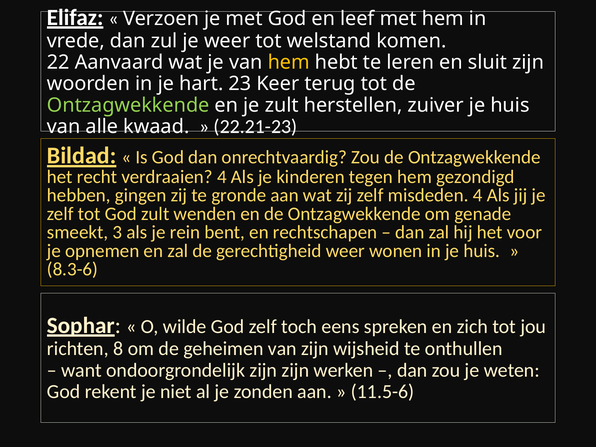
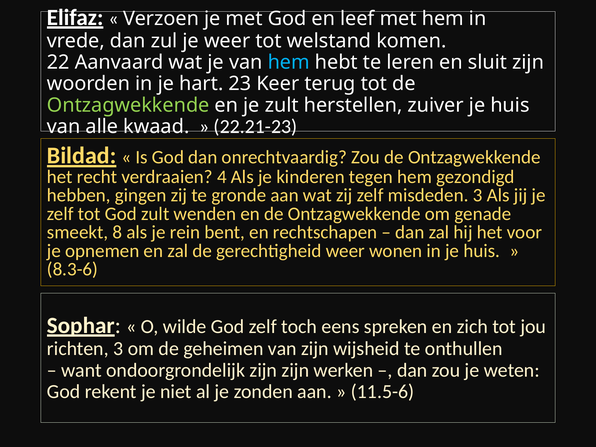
hem at (289, 62) colour: yellow -> light blue
misdeden 4: 4 -> 3
3: 3 -> 8
richten 8: 8 -> 3
